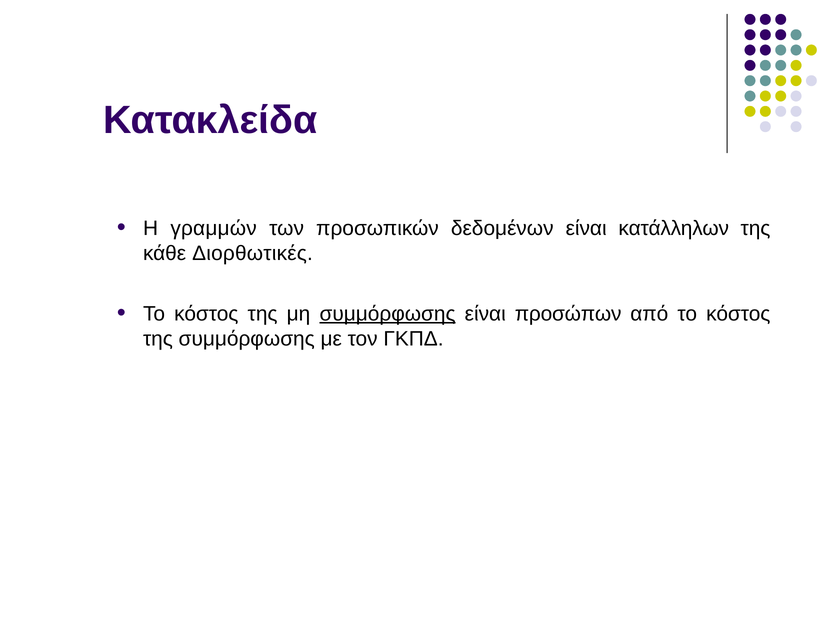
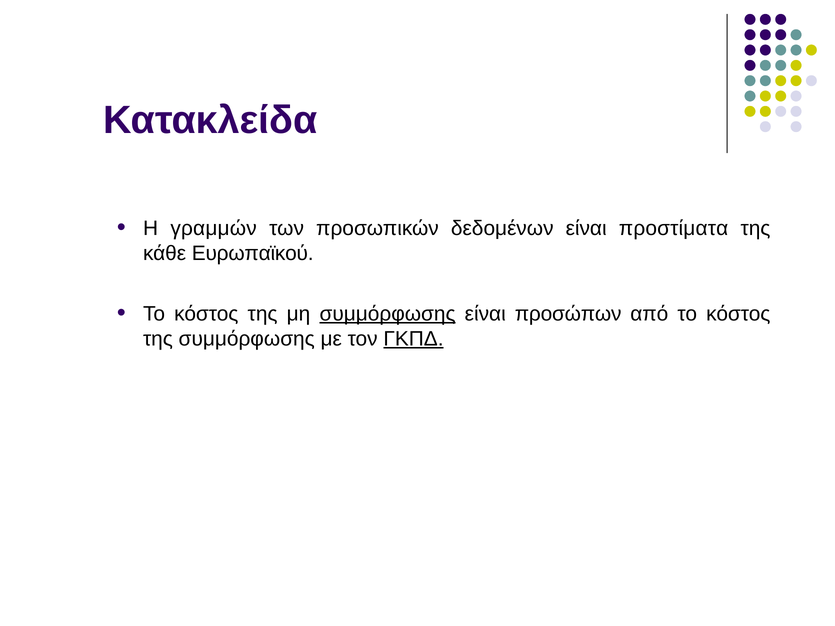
κατάλληλων: κατάλληλων -> προστίματα
Διορθωτικές: Διορθωτικές -> Ευρωπαϊκού
ΓΚΠΔ underline: none -> present
